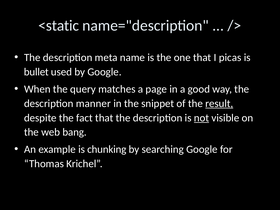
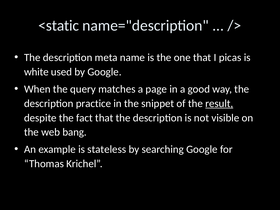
bullet: bullet -> white
manner: manner -> practice
not underline: present -> none
chunking: chunking -> stateless
